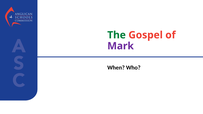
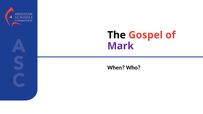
The colour: green -> black
